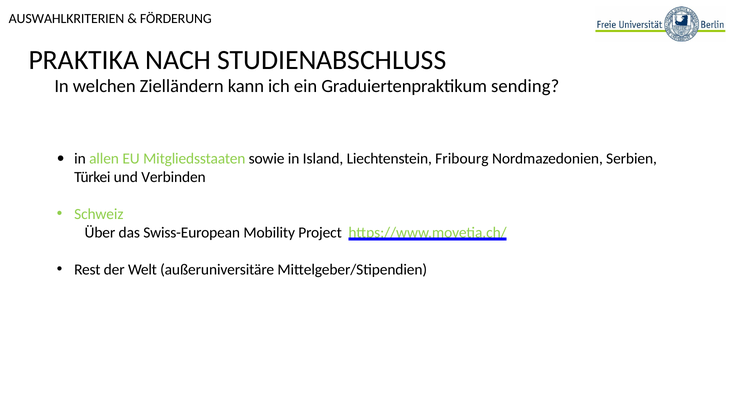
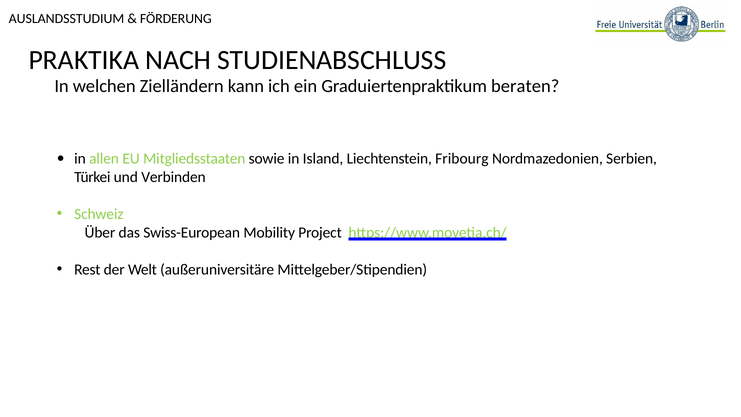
AUSWAHLKRITERIEN: AUSWAHLKRITERIEN -> AUSLANDSSTUDIUM
sending: sending -> beraten
